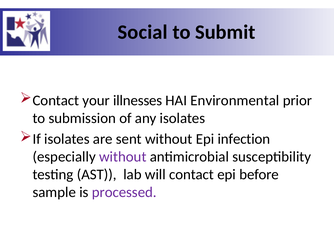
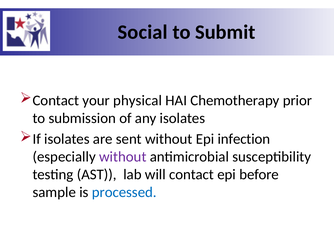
illnesses: illnesses -> physical
Environmental: Environmental -> Chemotherapy
processed colour: purple -> blue
